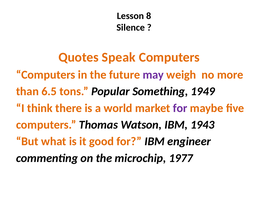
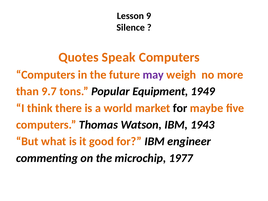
8: 8 -> 9
6.5: 6.5 -> 9.7
Something: Something -> Equipment
for at (180, 108) colour: purple -> black
